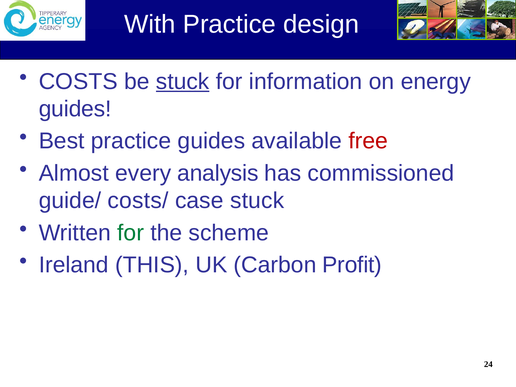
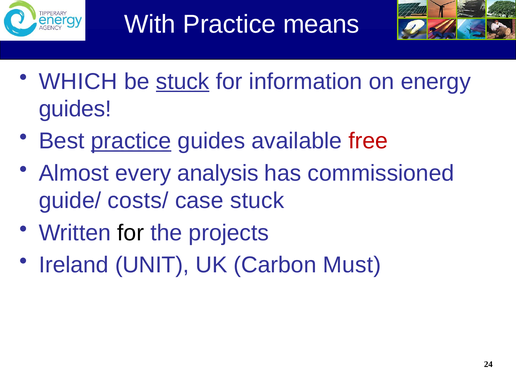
design: design -> means
COSTS: COSTS -> WHICH
practice at (131, 141) underline: none -> present
for at (131, 233) colour: green -> black
scheme: scheme -> projects
THIS: THIS -> UNIT
Profit: Profit -> Must
